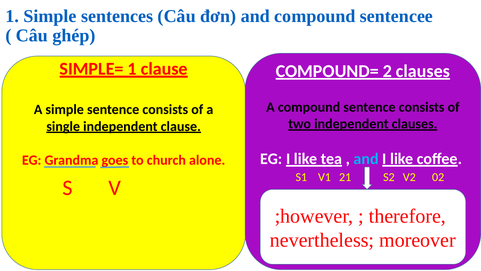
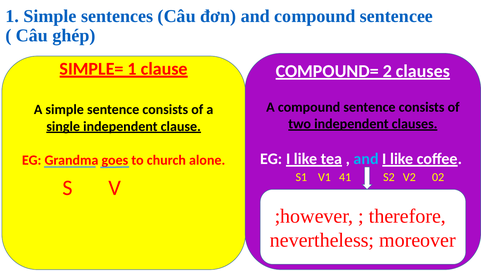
21: 21 -> 41
